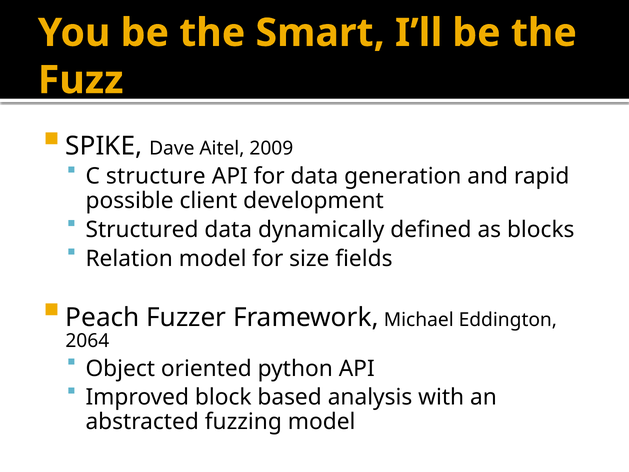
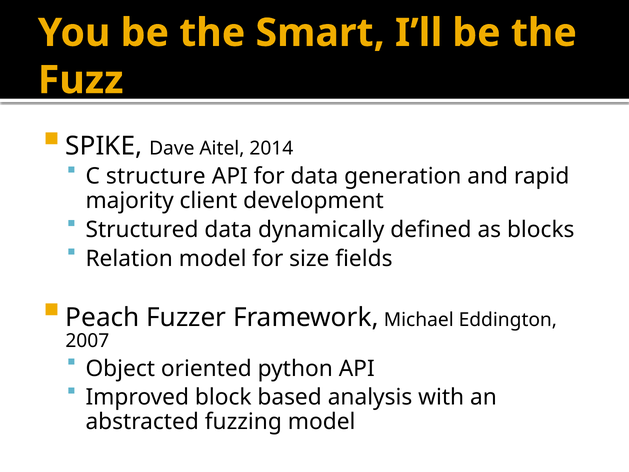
2009: 2009 -> 2014
possible: possible -> majority
2064: 2064 -> 2007
